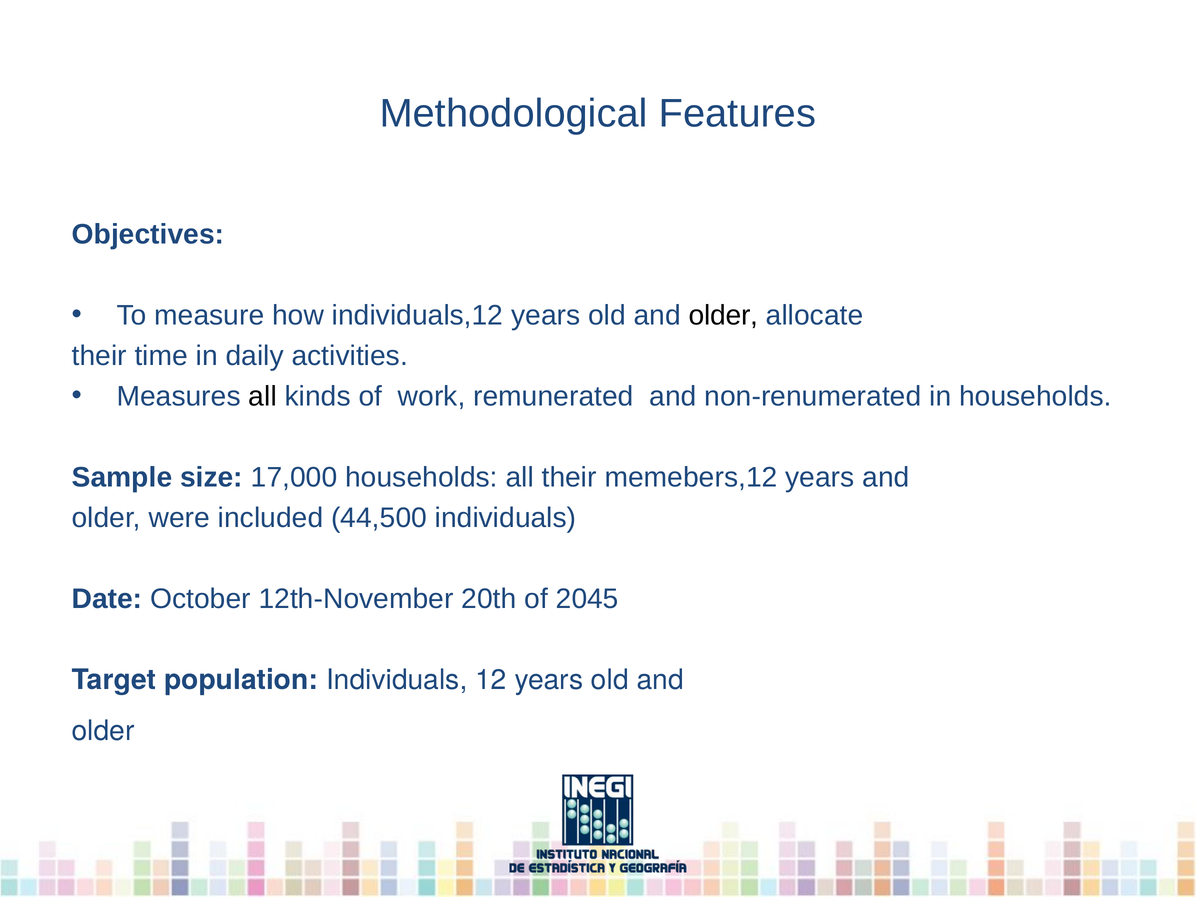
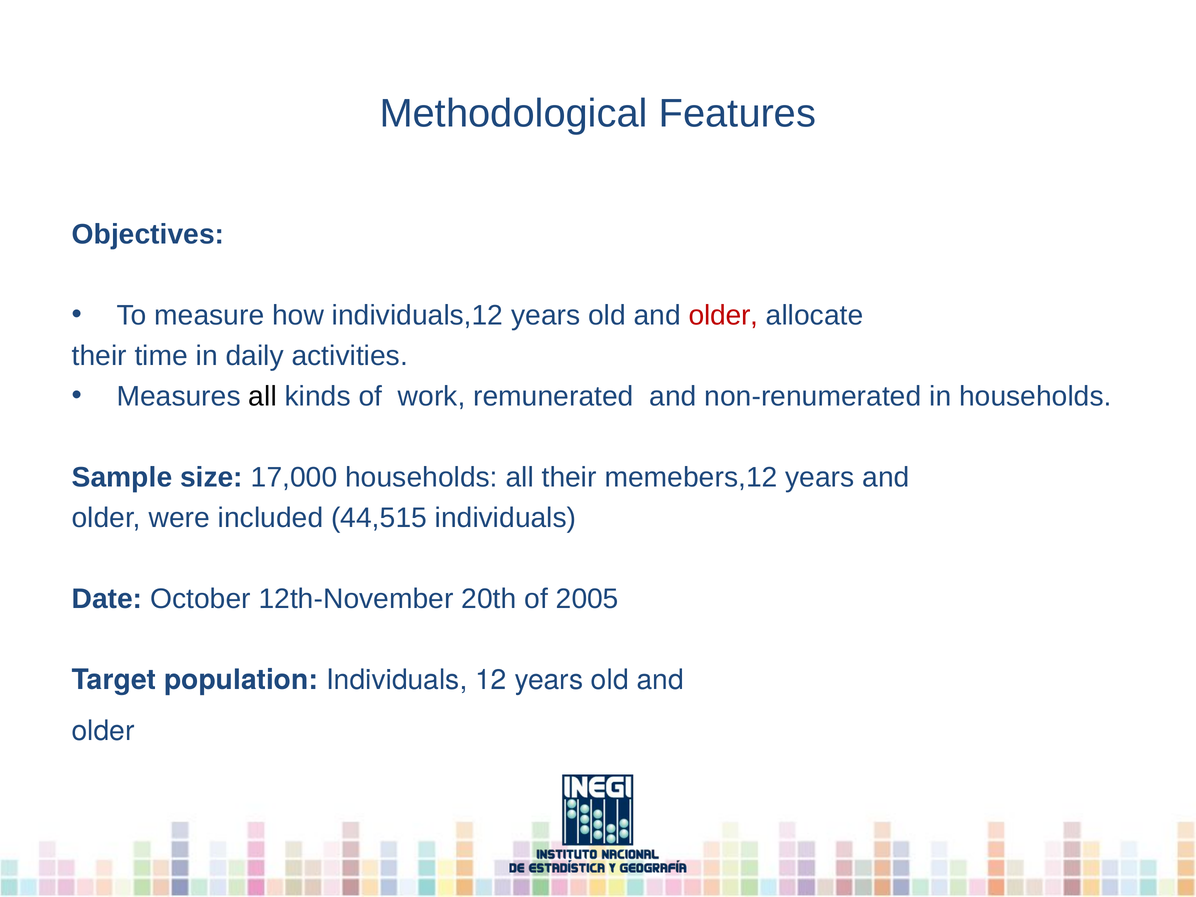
older at (724, 315) colour: black -> red
44,500: 44,500 -> 44,515
2045: 2045 -> 2005
